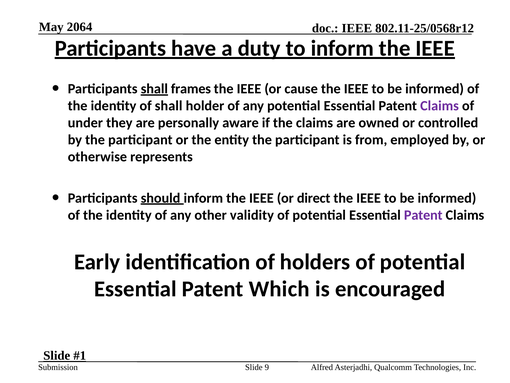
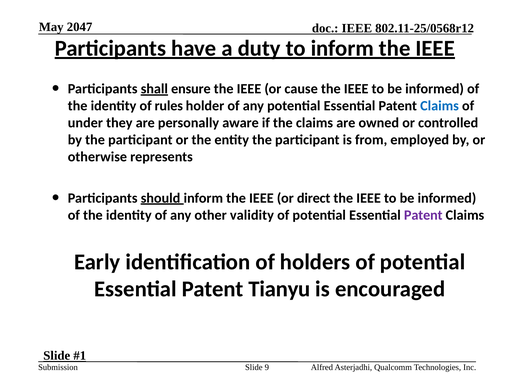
2064: 2064 -> 2047
frames: frames -> ensure
of shall: shall -> rules
Claims at (440, 106) colour: purple -> blue
Which: Which -> Tianyu
